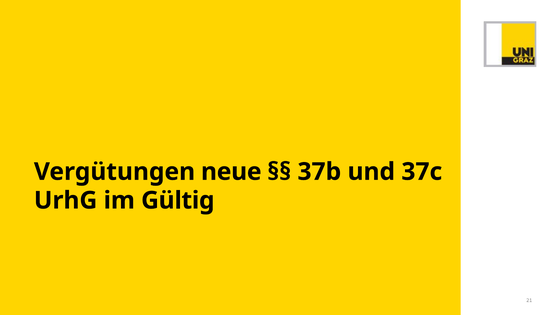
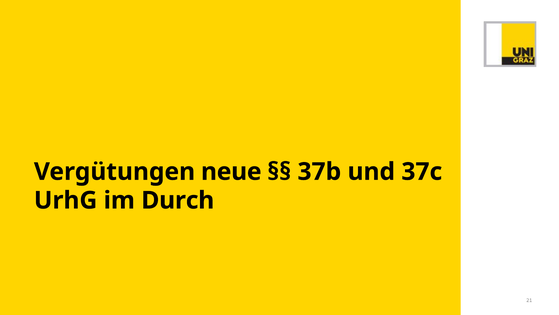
Gültig: Gültig -> Durch
